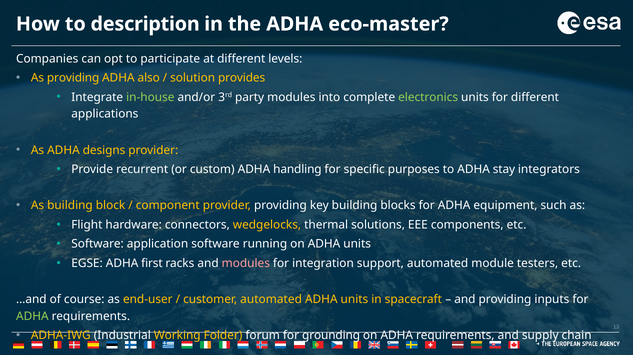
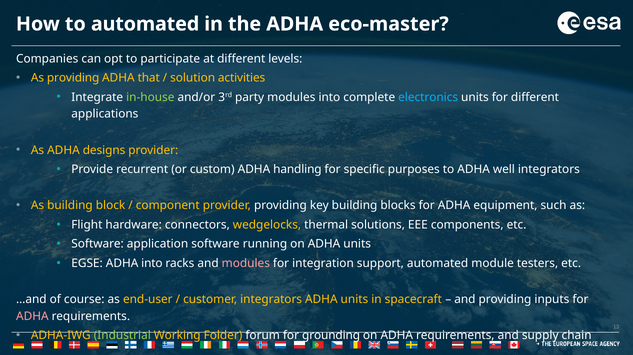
to description: description -> automated
also: also -> that
provides: provides -> activities
electronics colour: light green -> light blue
stay: stay -> well
ADHA first: first -> into
customer automated: automated -> integrators
ADHA at (32, 316) colour: light green -> pink
Industrial colour: white -> light green
